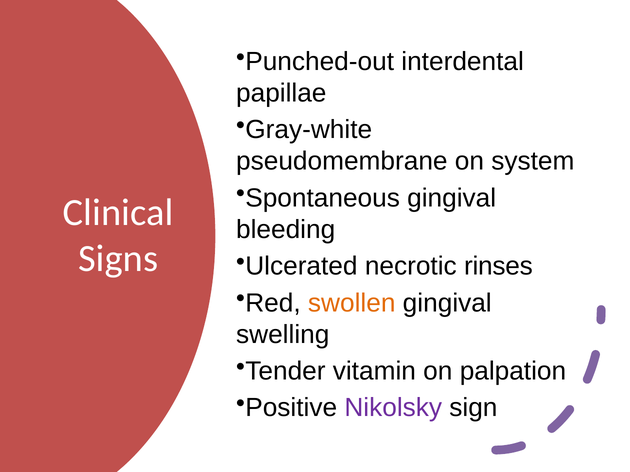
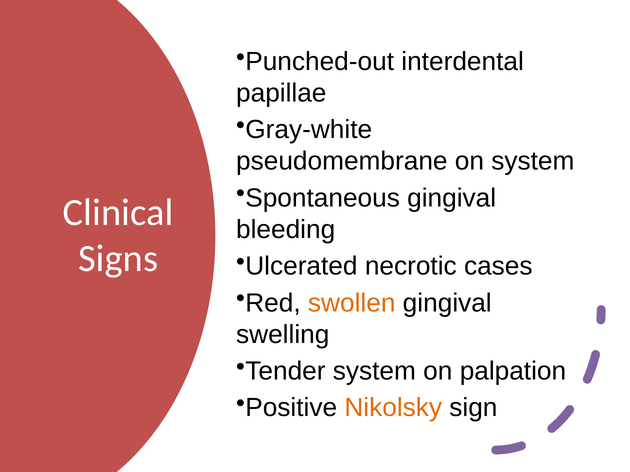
rinses: rinses -> cases
Tender vitamin: vitamin -> system
Nikolsky colour: purple -> orange
